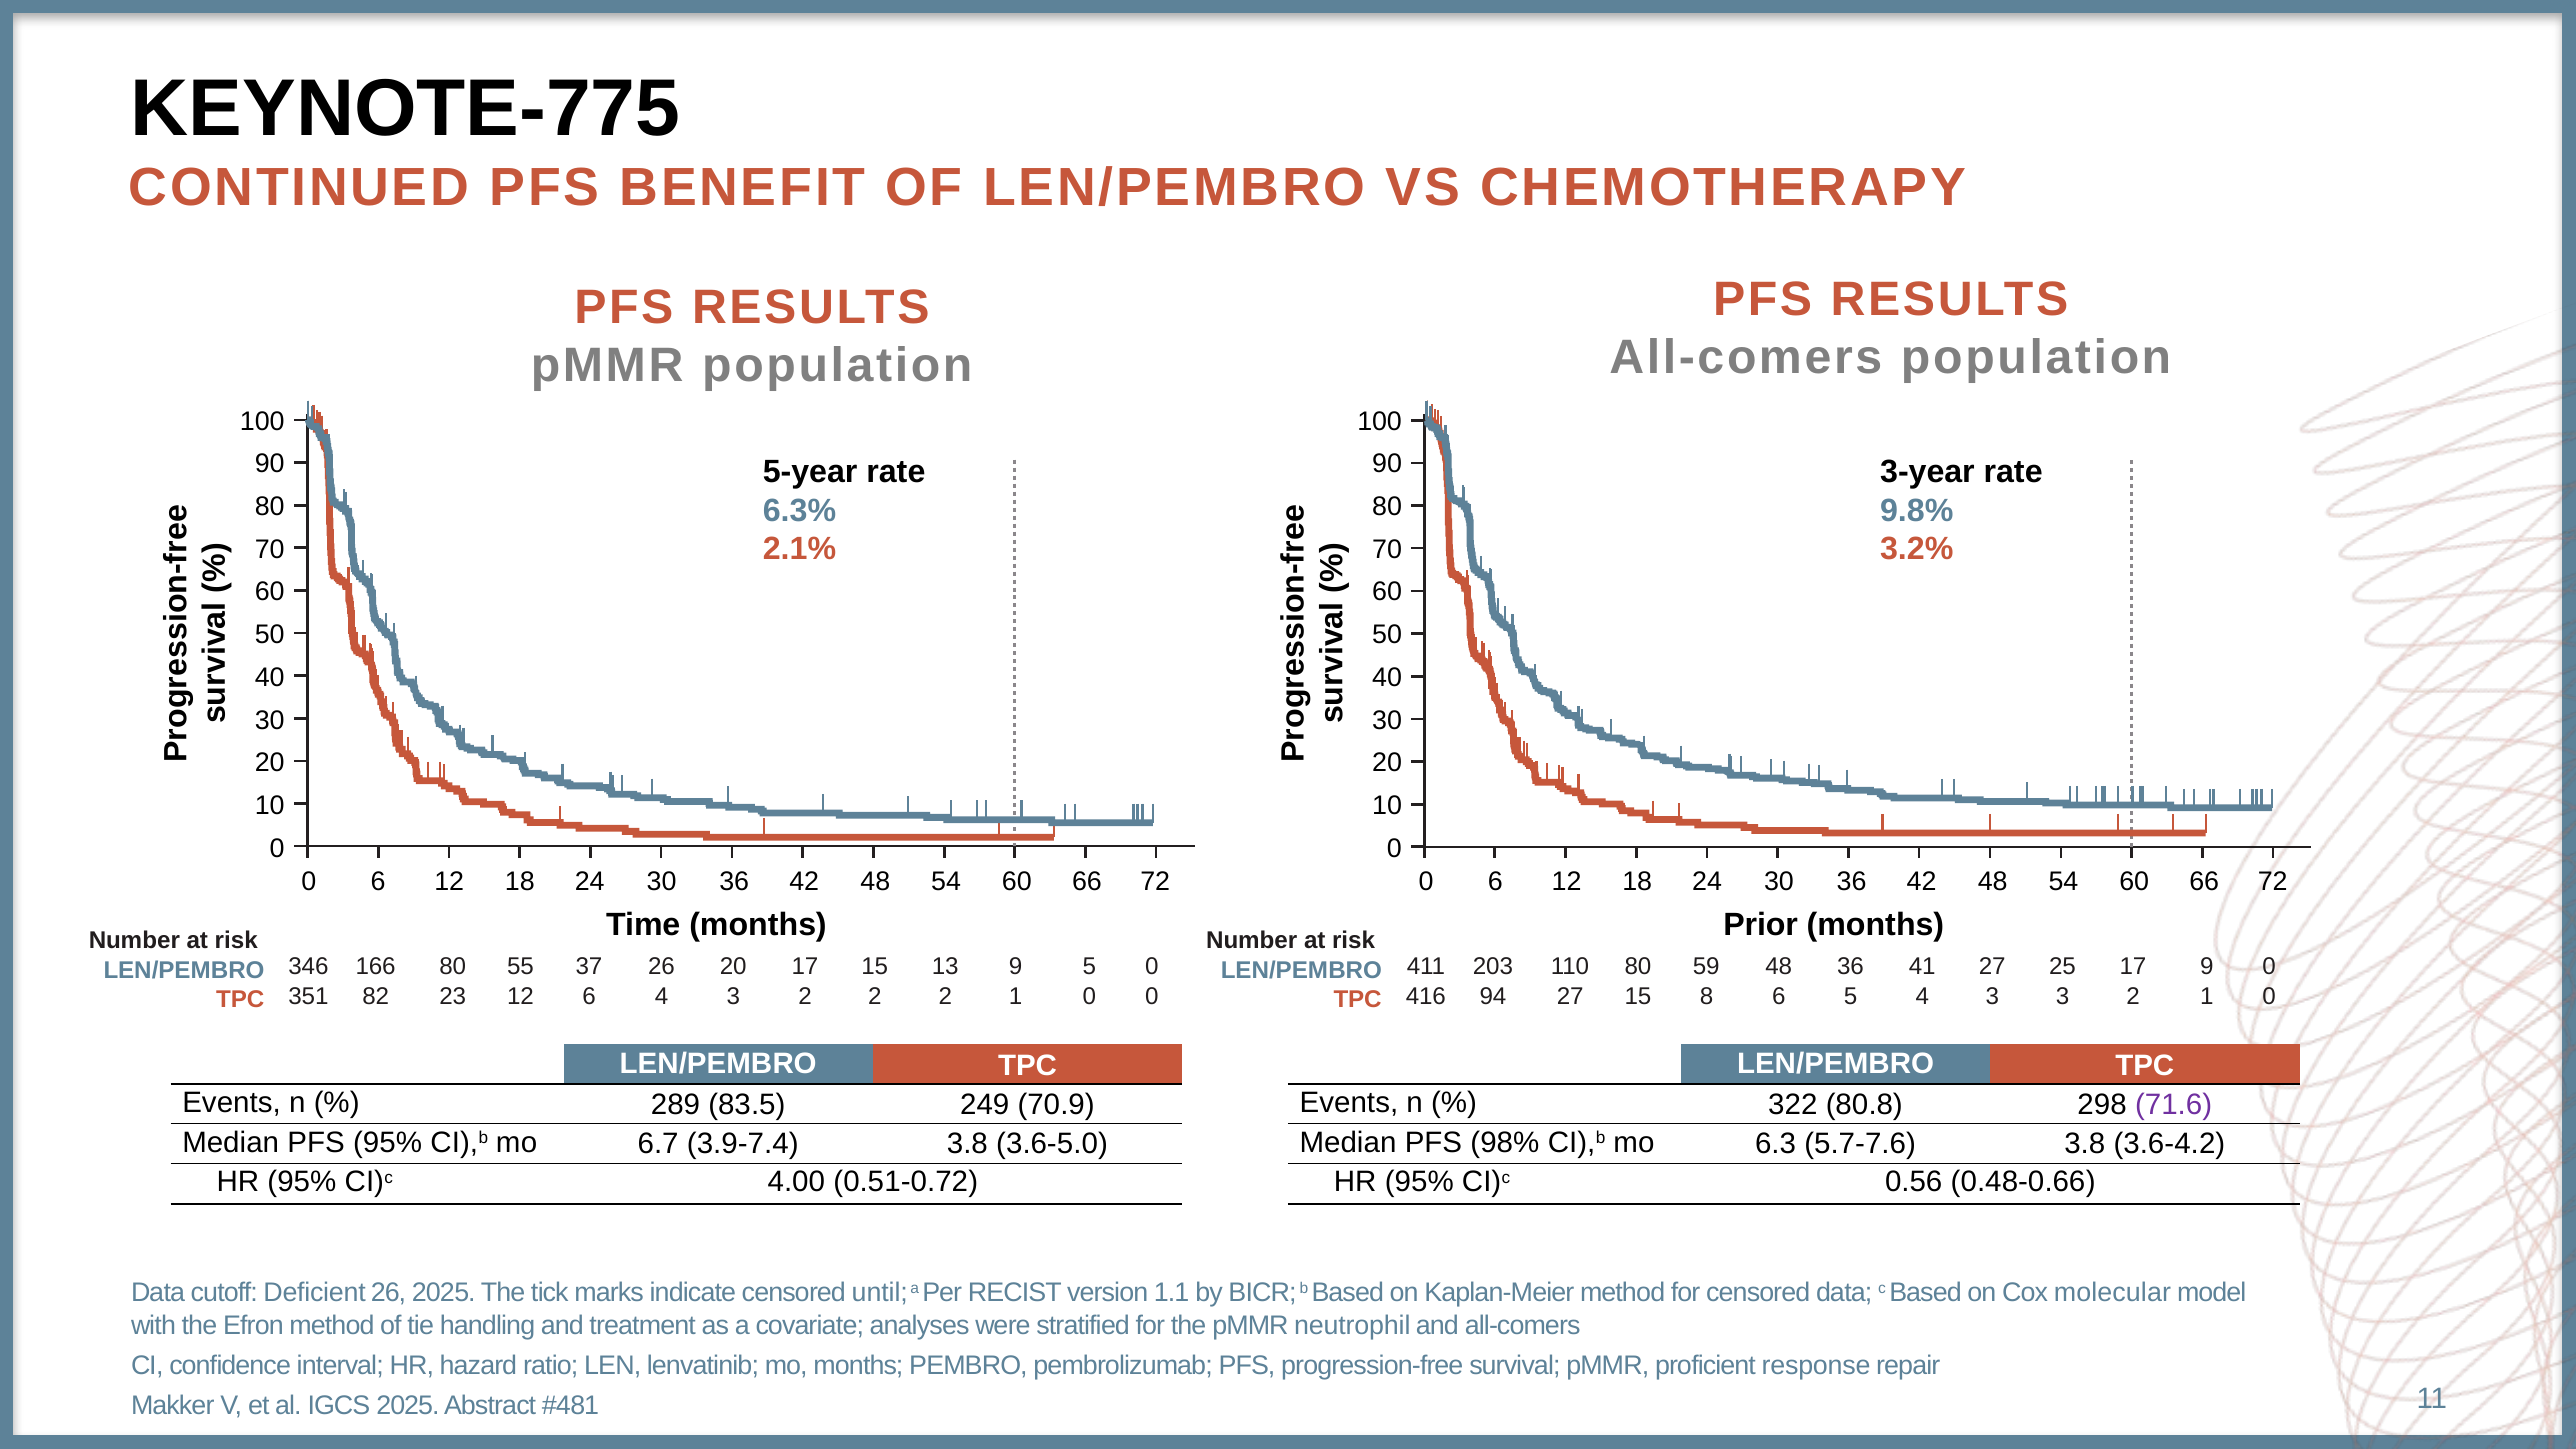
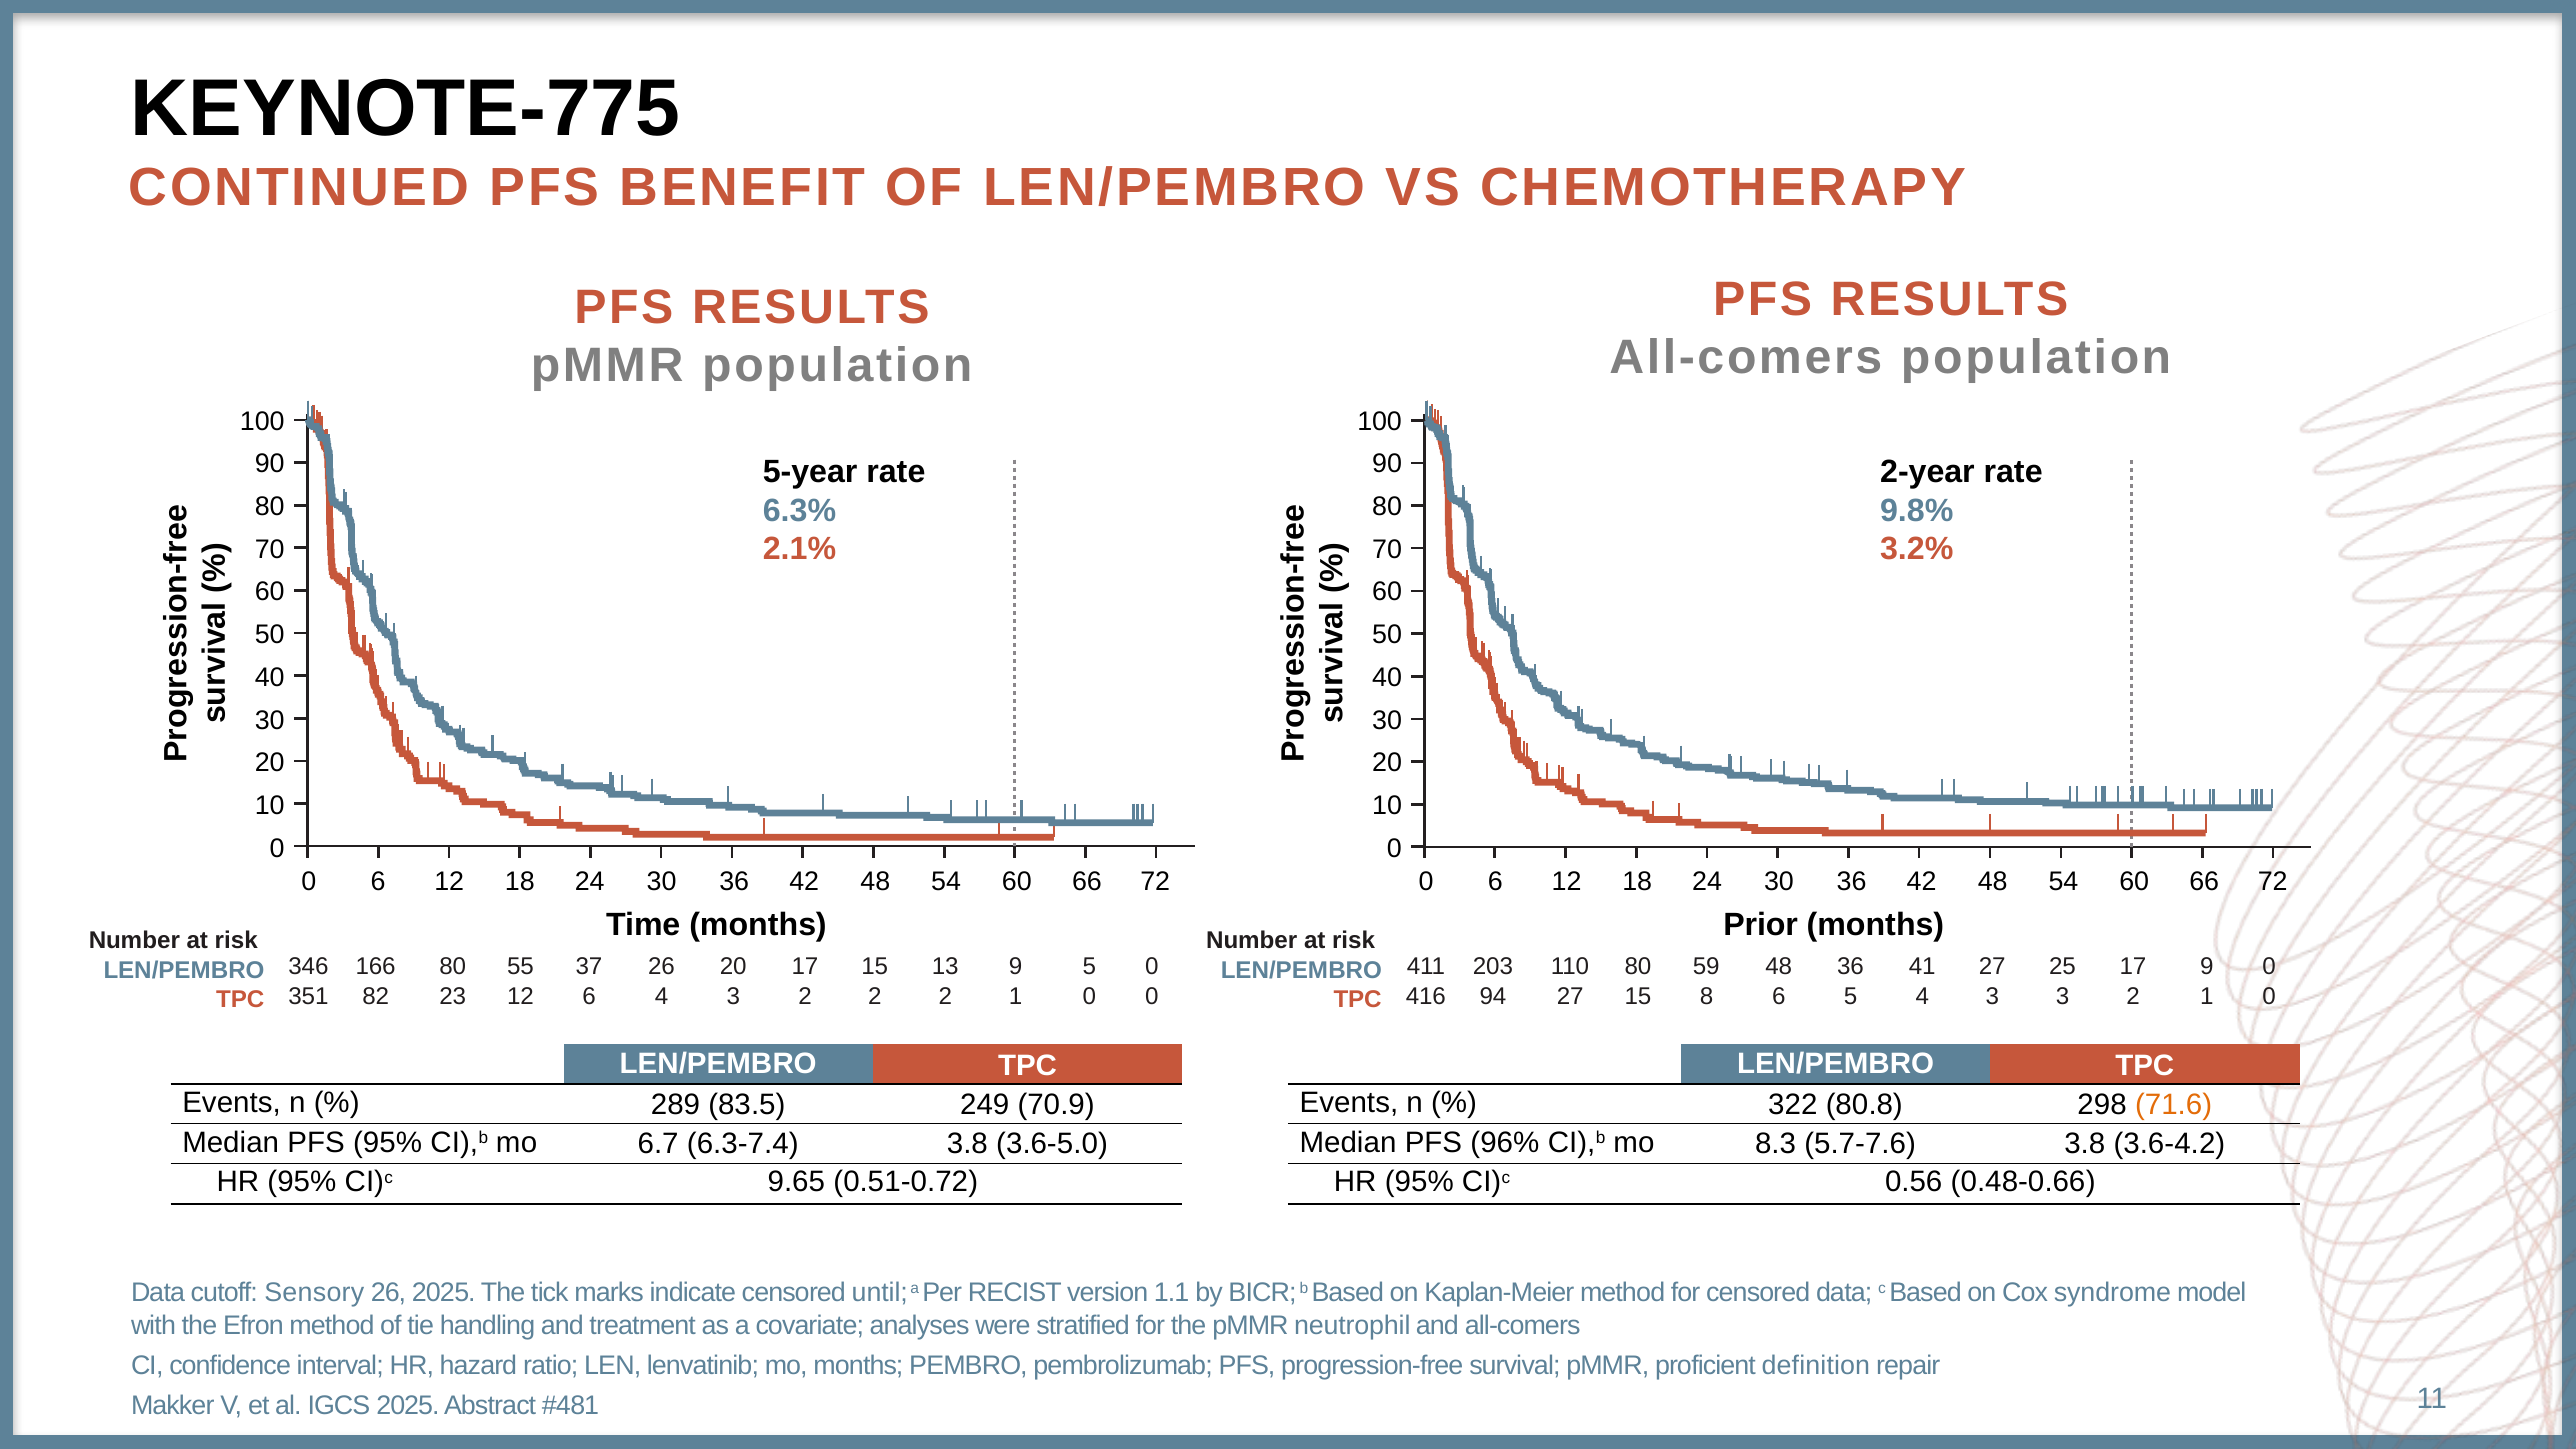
3-year: 3-year -> 2-year
71.6 colour: purple -> orange
3.9-7.4: 3.9-7.4 -> 6.3-7.4
98%: 98% -> 96%
6.3: 6.3 -> 8.3
4.00: 4.00 -> 9.65
Deficient: Deficient -> Sensory
molecular: molecular -> syndrome
response: response -> definition
